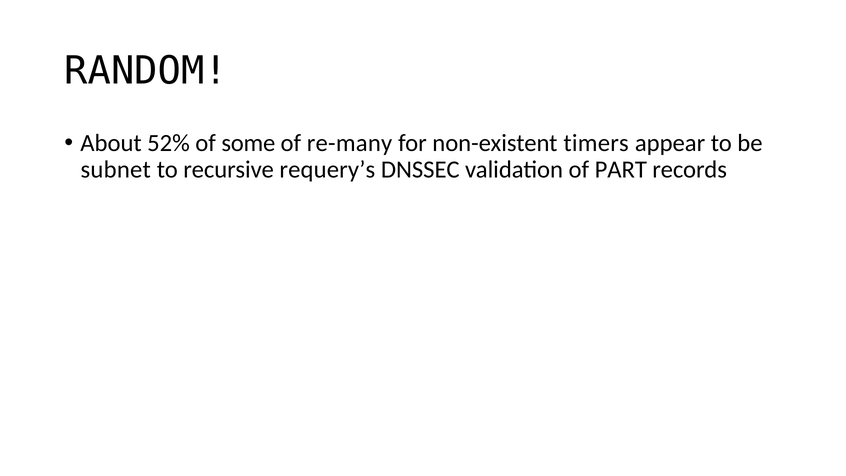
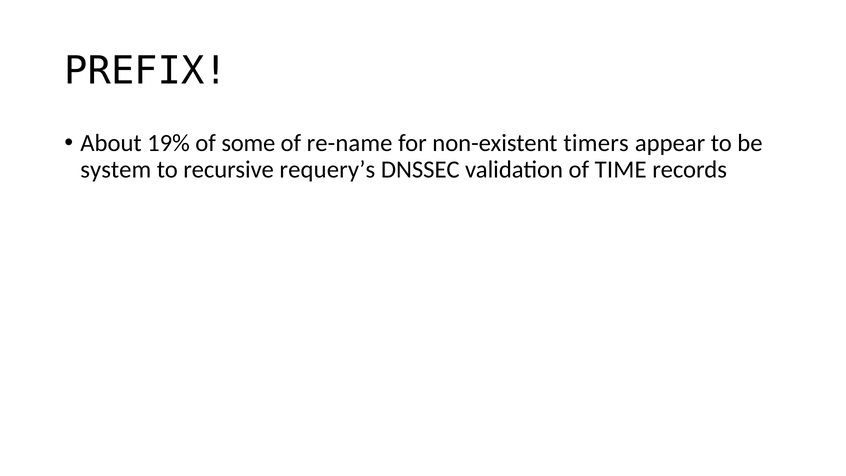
RANDOM: RANDOM -> PREFIX
52%: 52% -> 19%
re-many: re-many -> re-name
subnet: subnet -> system
PART: PART -> TIME
